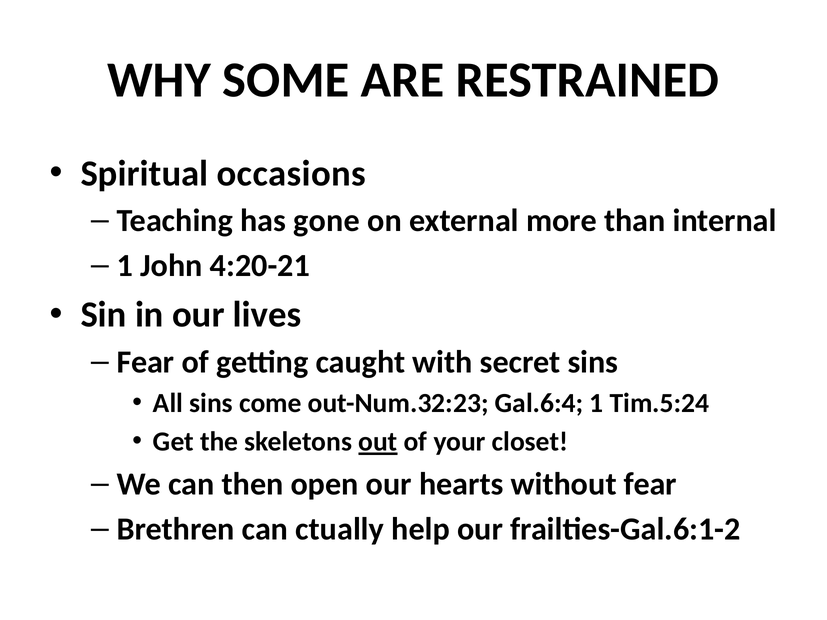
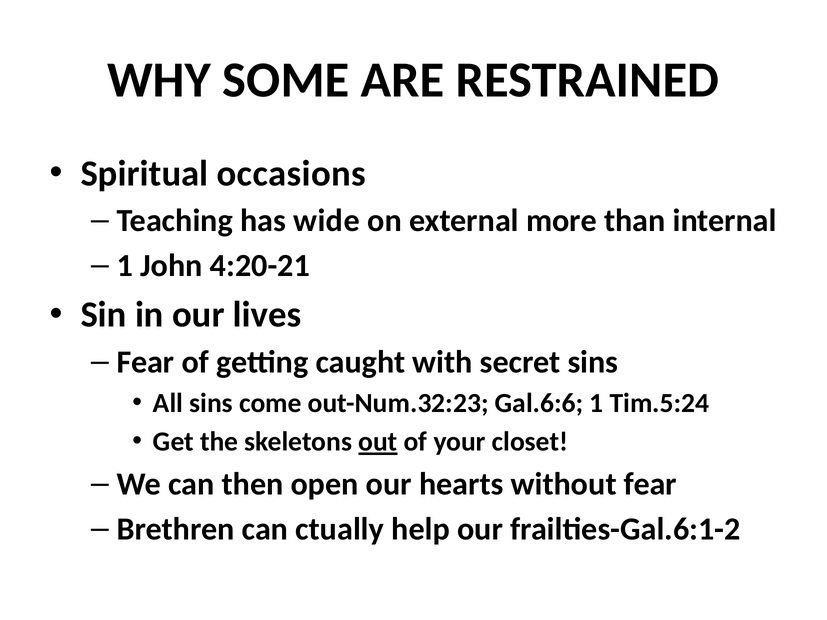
gone: gone -> wide
Gal.6:4: Gal.6:4 -> Gal.6:6
